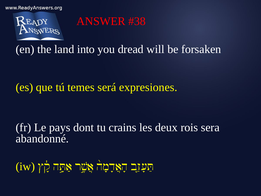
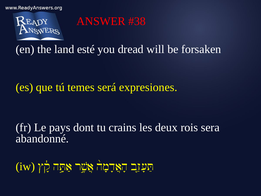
into: into -> esté
